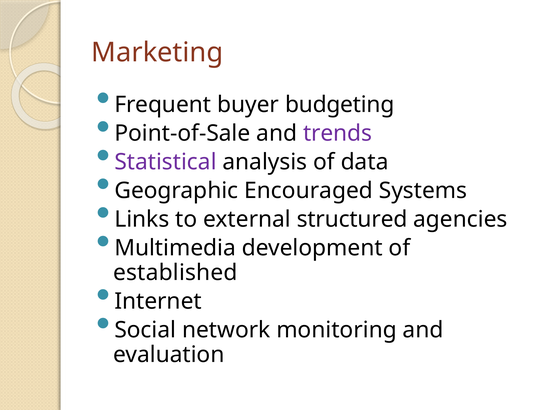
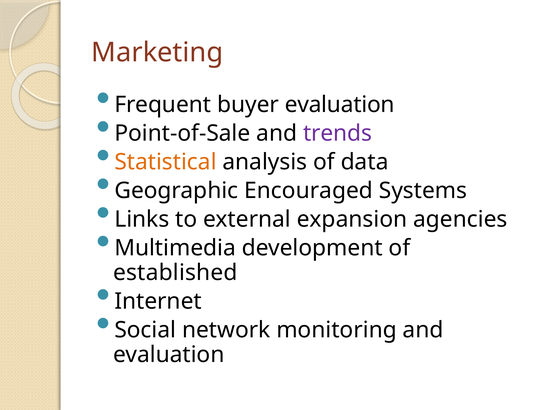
buyer budgeting: budgeting -> evaluation
Statistical colour: purple -> orange
structured: structured -> expansion
